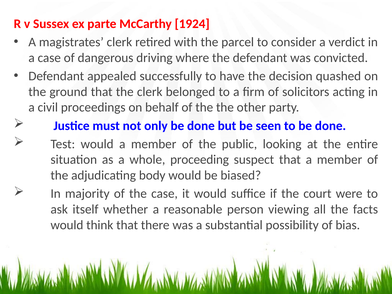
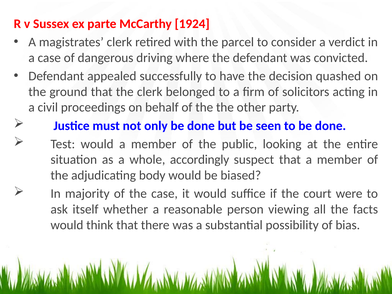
proceeding: proceeding -> accordingly
